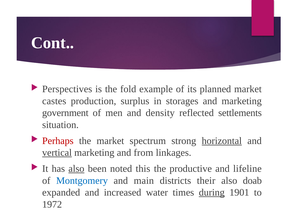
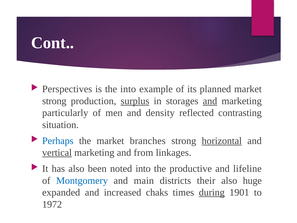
the fold: fold -> into
castes at (54, 101): castes -> strong
surplus underline: none -> present
and at (210, 101) underline: none -> present
government: government -> particularly
settlements: settlements -> contrasting
Perhaps colour: red -> blue
spectrum: spectrum -> branches
also at (76, 169) underline: present -> none
noted this: this -> into
doab: doab -> huge
water: water -> chaks
